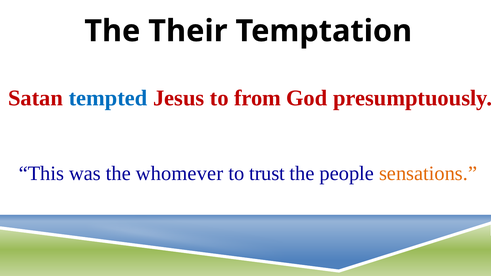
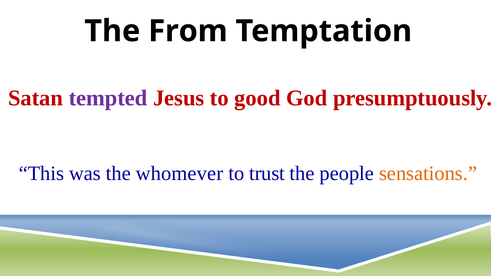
Their: Their -> From
tempted colour: blue -> purple
from: from -> good
